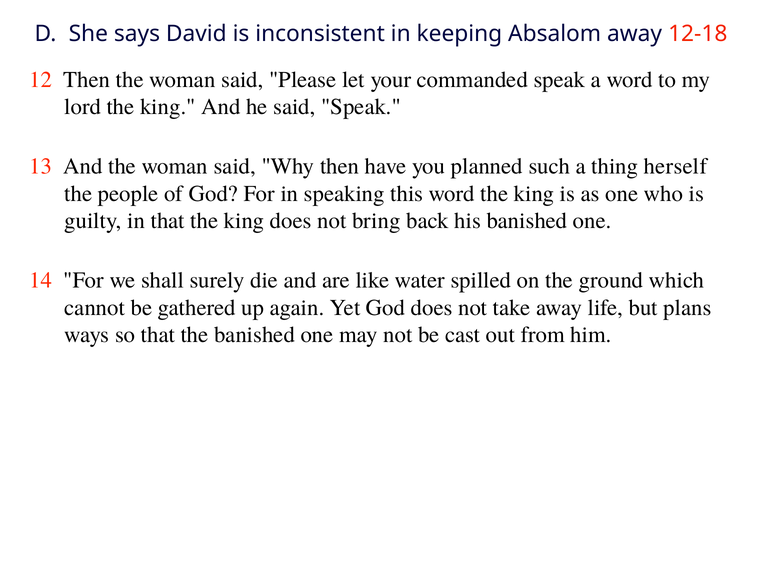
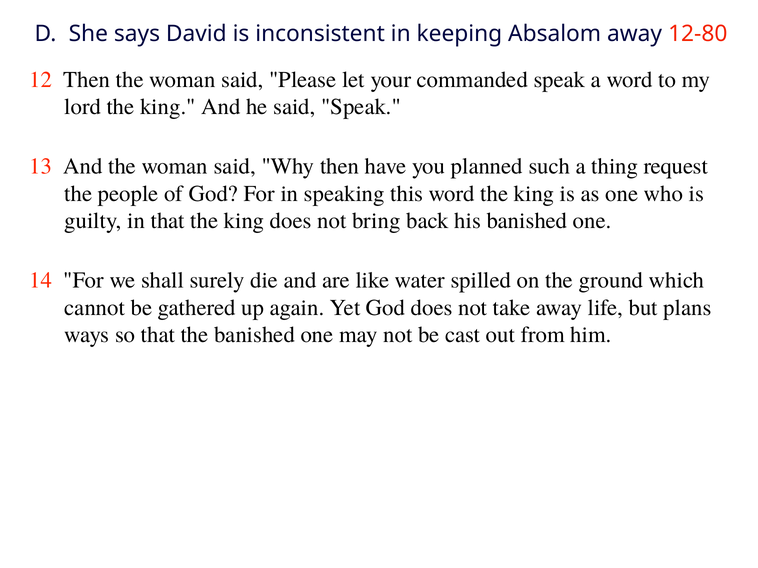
12-18: 12-18 -> 12-80
herself: herself -> request
